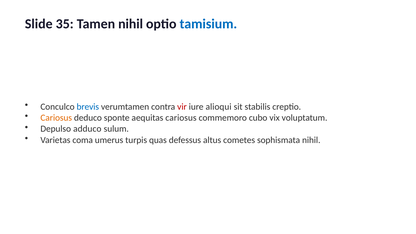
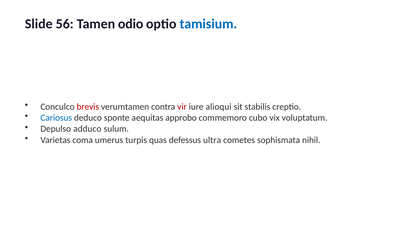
35: 35 -> 56
Tamen nihil: nihil -> odio
brevis colour: blue -> red
Cariosus at (56, 118) colour: orange -> blue
aequitas cariosus: cariosus -> approbo
altus: altus -> ultra
